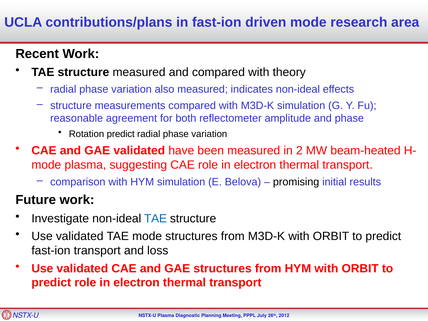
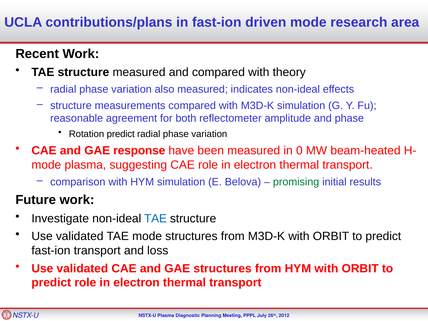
GAE validated: validated -> response
2: 2 -> 0
promising colour: black -> green
